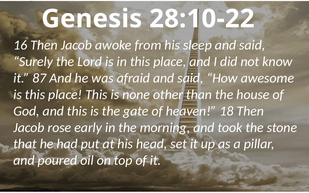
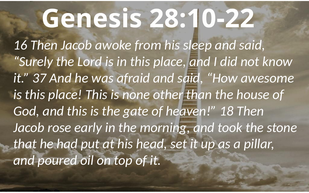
87: 87 -> 37
